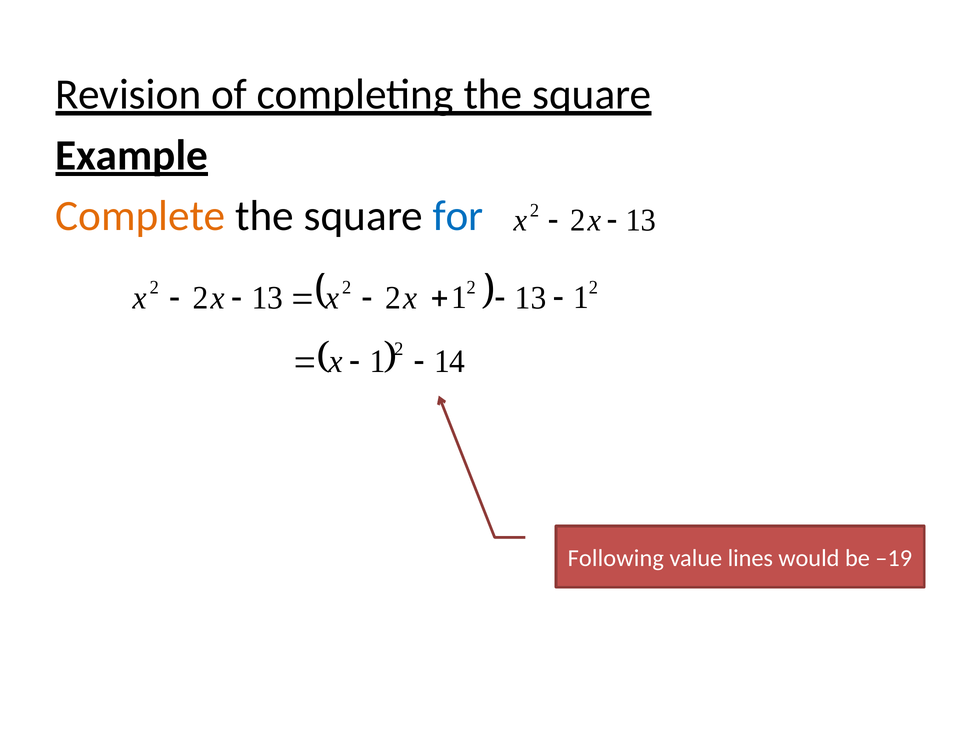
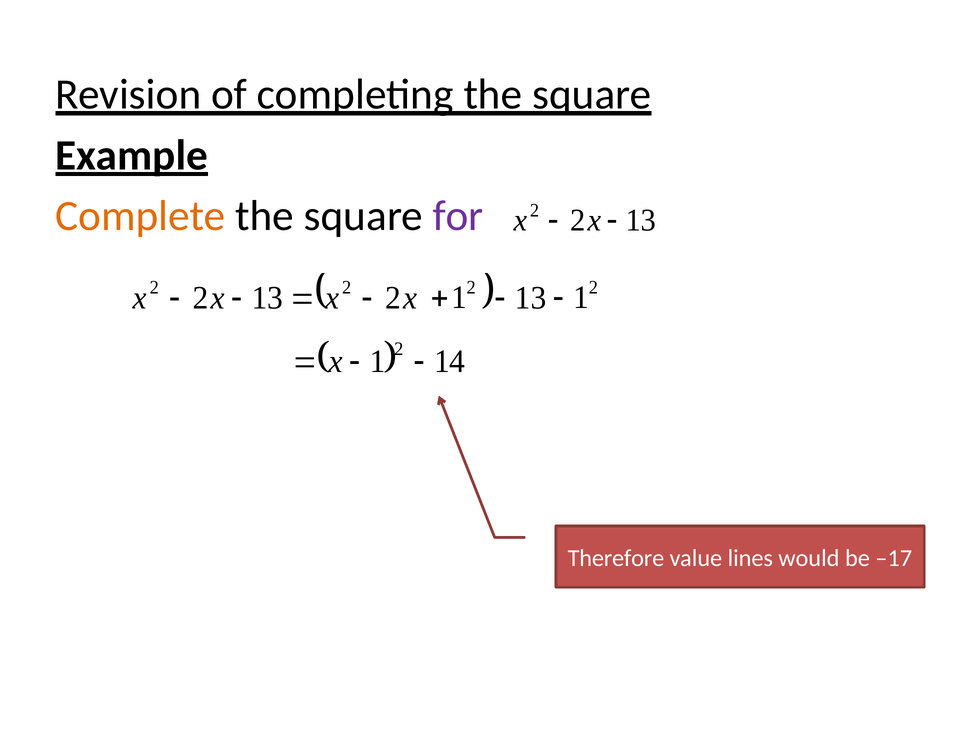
for colour: blue -> purple
Following: Following -> Therefore
–19: –19 -> –17
